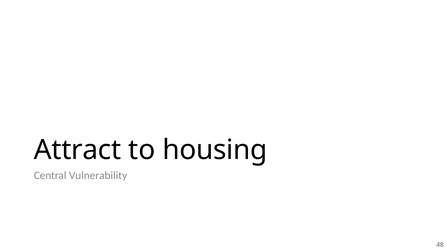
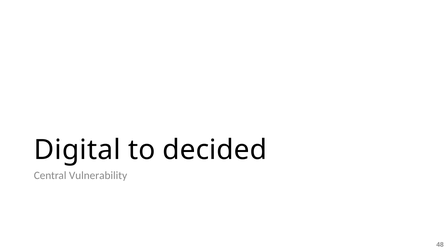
Attract: Attract -> Digital
housing: housing -> decided
